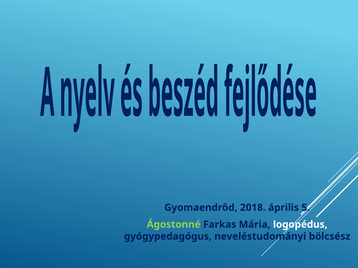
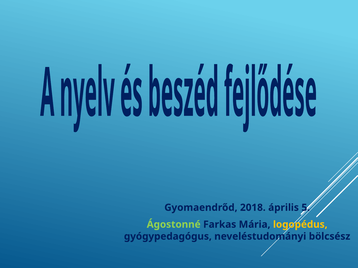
logopédus colour: white -> yellow
